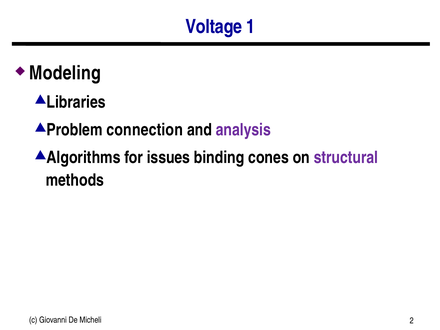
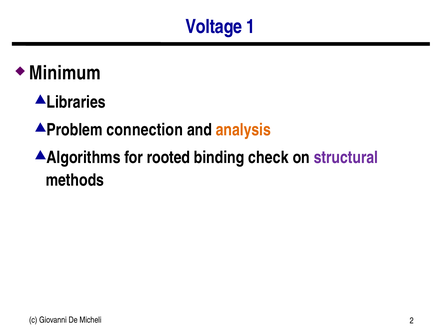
Modeling: Modeling -> Minimum
analysis colour: purple -> orange
issues: issues -> rooted
cones: cones -> check
